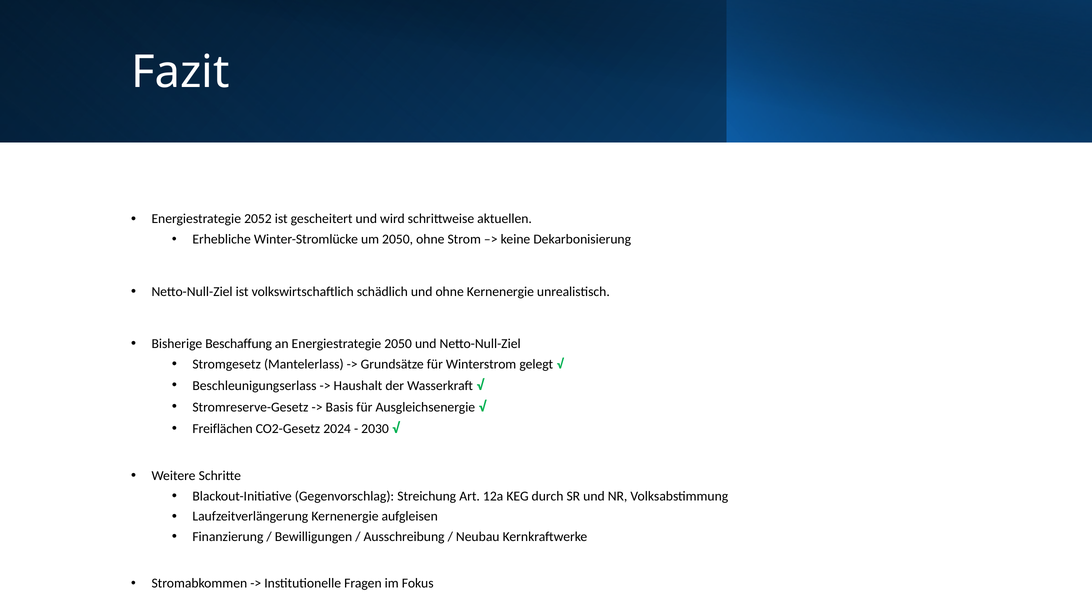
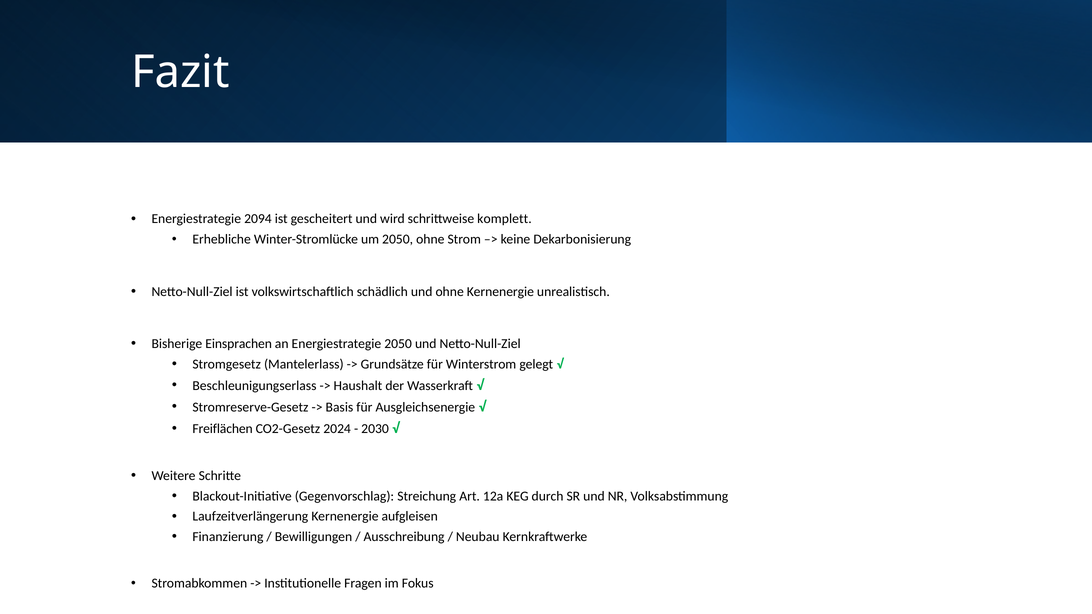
2052: 2052 -> 2094
aktuellen: aktuellen -> komplett
Beschaffung: Beschaffung -> Einsprachen
